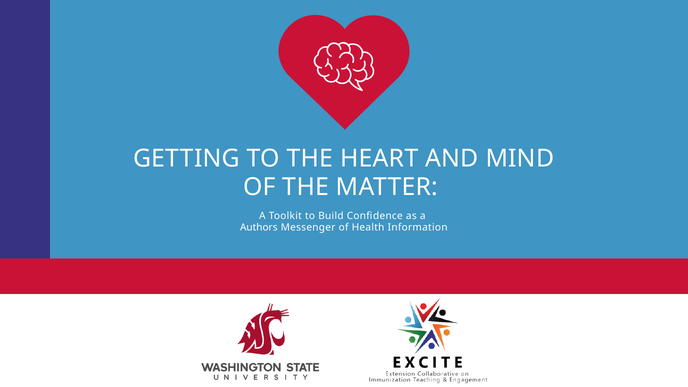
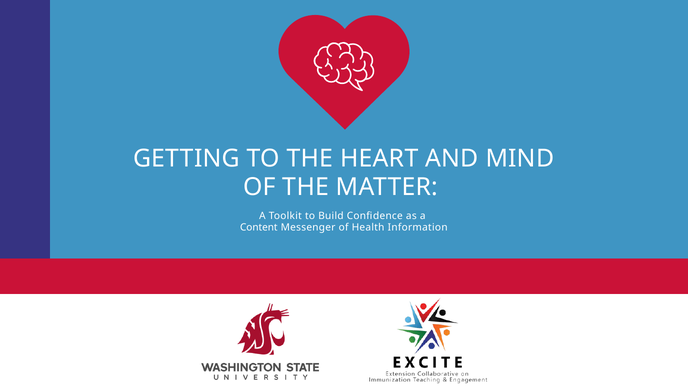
Authors: Authors -> Content
